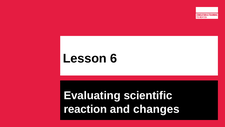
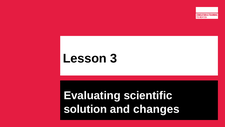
6: 6 -> 3
reaction: reaction -> solution
